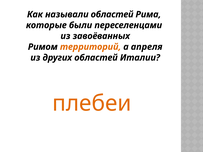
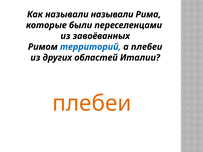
называли областей: областей -> называли
территорий colour: orange -> blue
а апреля: апреля -> плебеи
